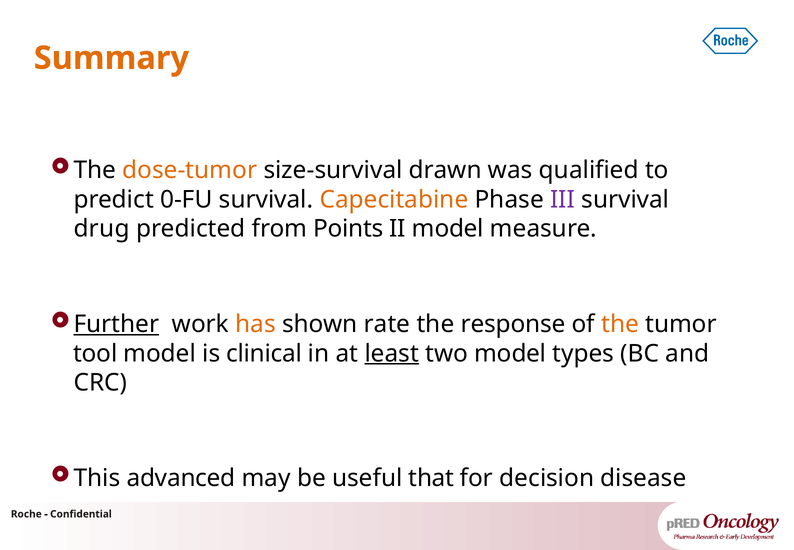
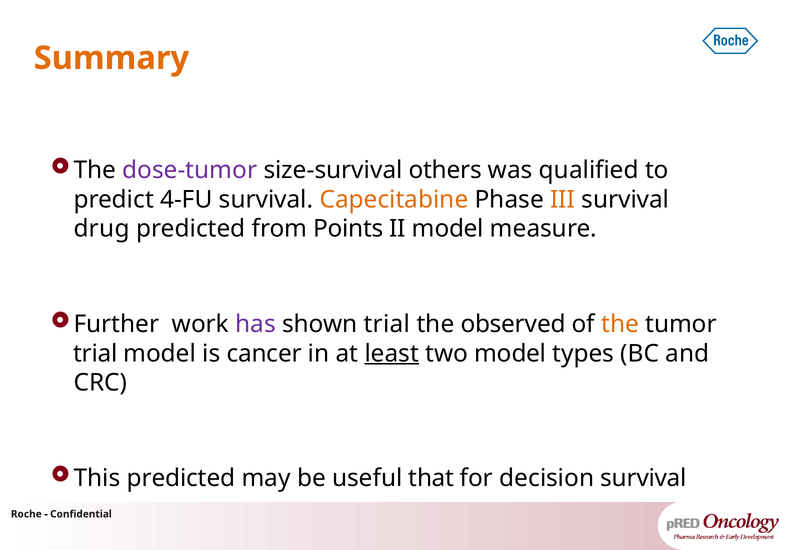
dose-tumor colour: orange -> purple
drawn: drawn -> others
0-FU: 0-FU -> 4-FU
III colour: purple -> orange
Further underline: present -> none
has colour: orange -> purple
shown rate: rate -> trial
response: response -> observed
tool at (95, 353): tool -> trial
clinical: clinical -> cancer
This advanced: advanced -> predicted
decision disease: disease -> survival
